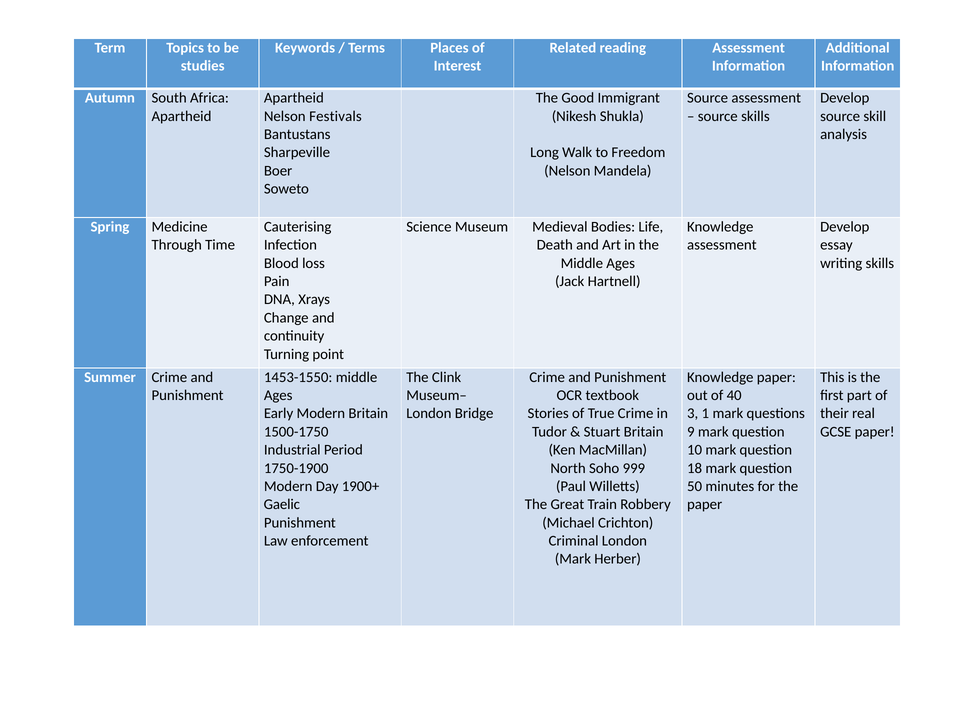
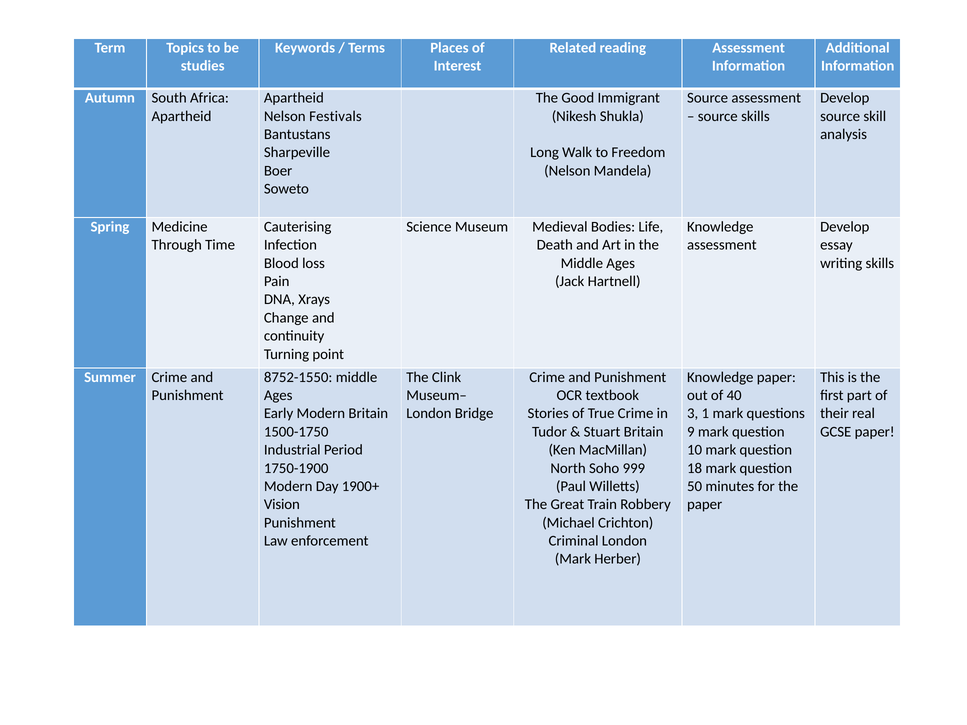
1453-1550: 1453-1550 -> 8752-1550
Gaelic: Gaelic -> Vision
